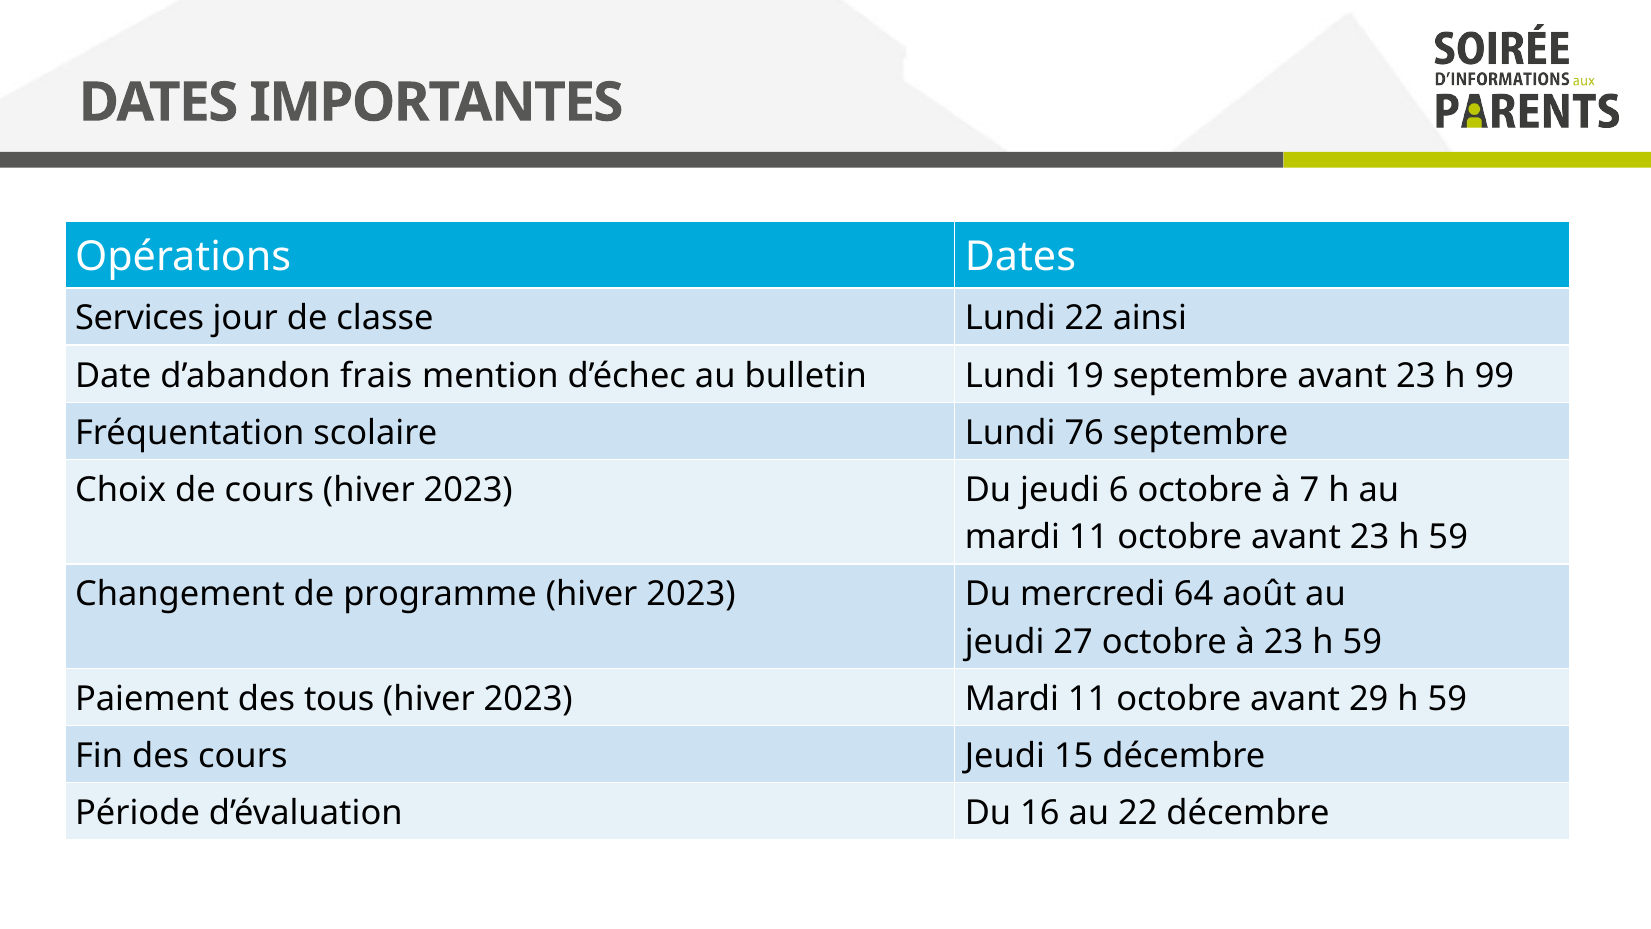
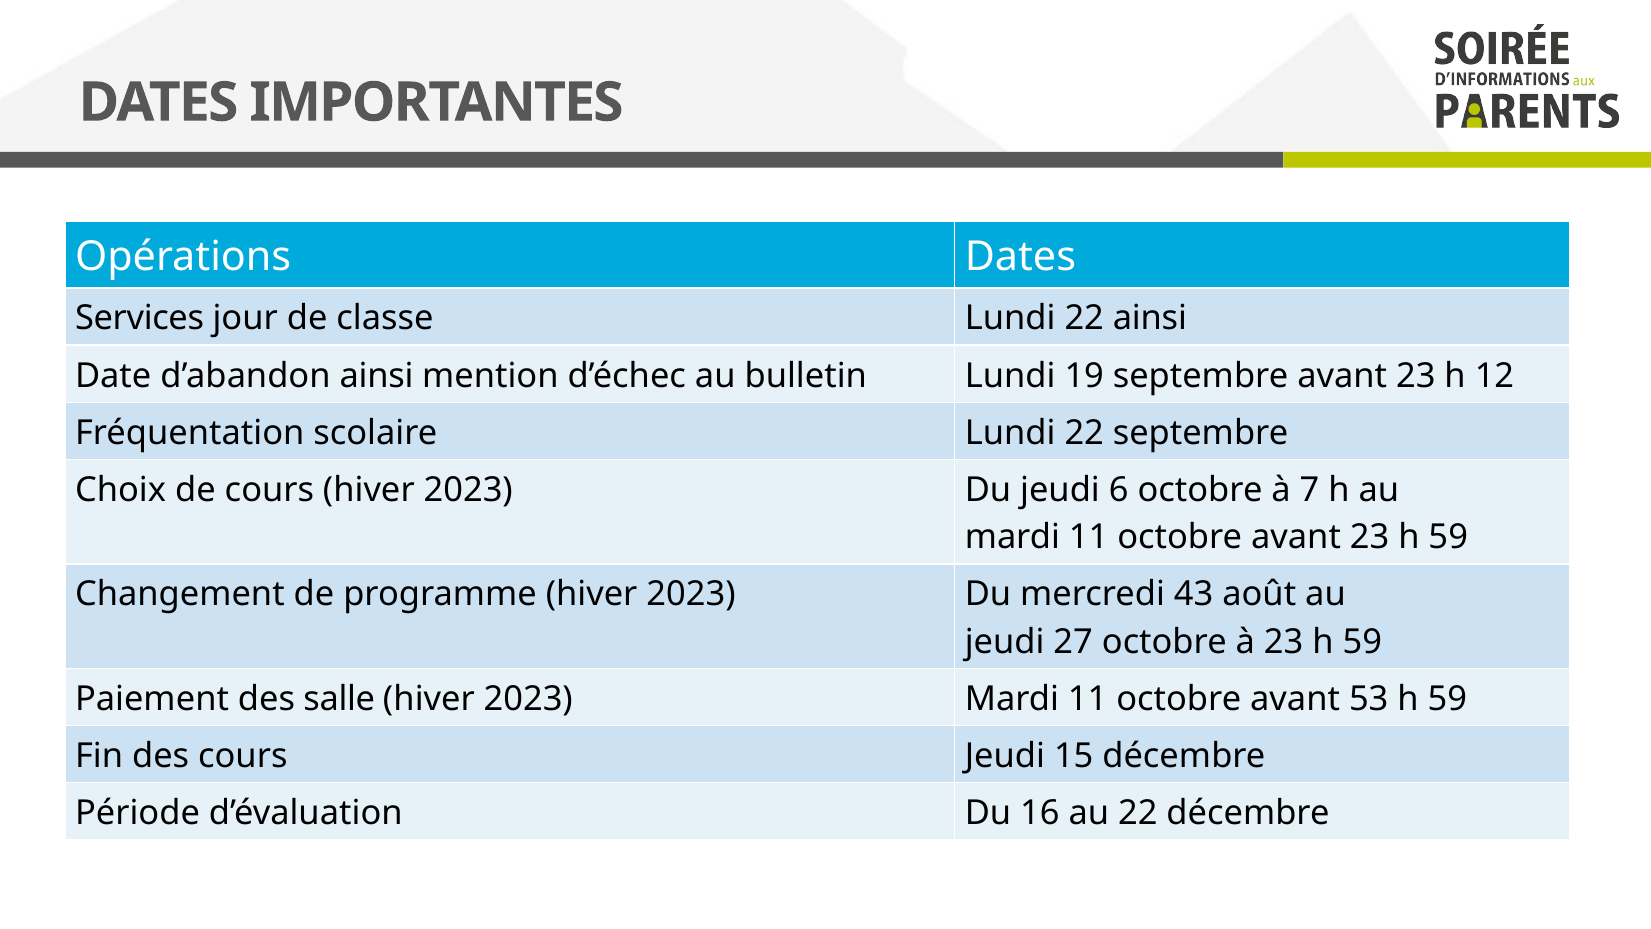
d’abandon frais: frais -> ainsi
99: 99 -> 12
scolaire Lundi 76: 76 -> 22
64: 64 -> 43
tous: tous -> salle
29: 29 -> 53
